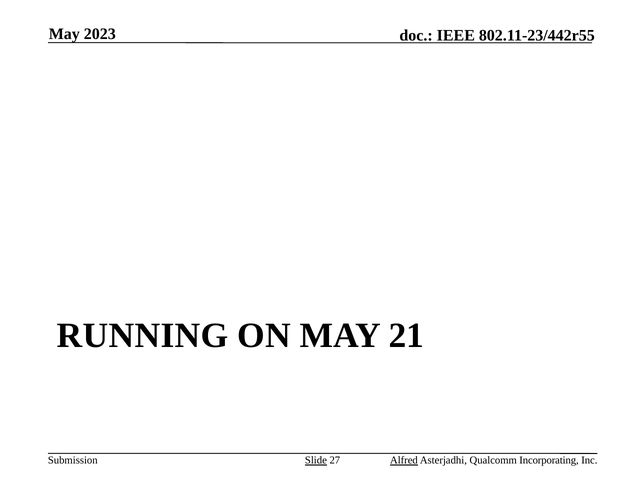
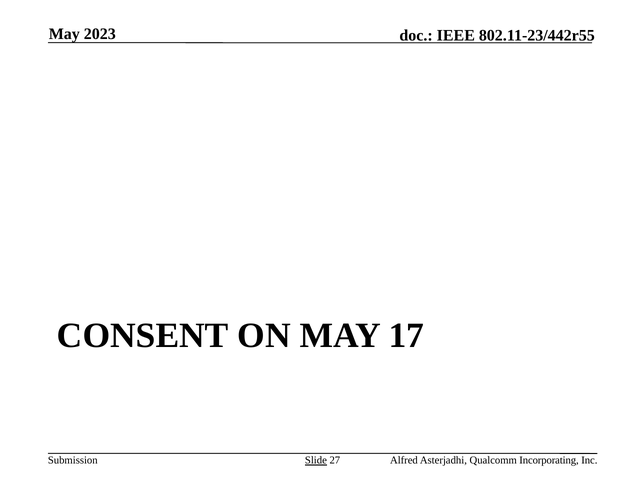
RUNNING: RUNNING -> CONSENT
21: 21 -> 17
Alfred underline: present -> none
